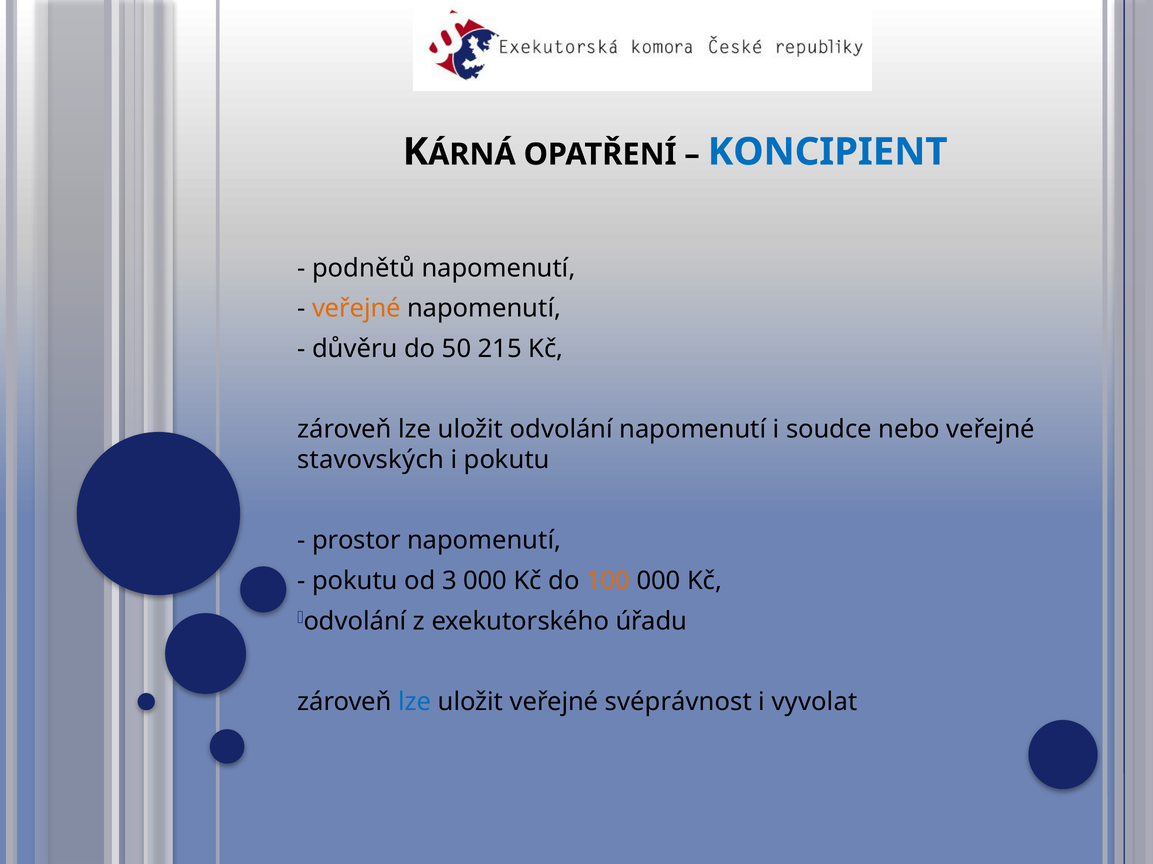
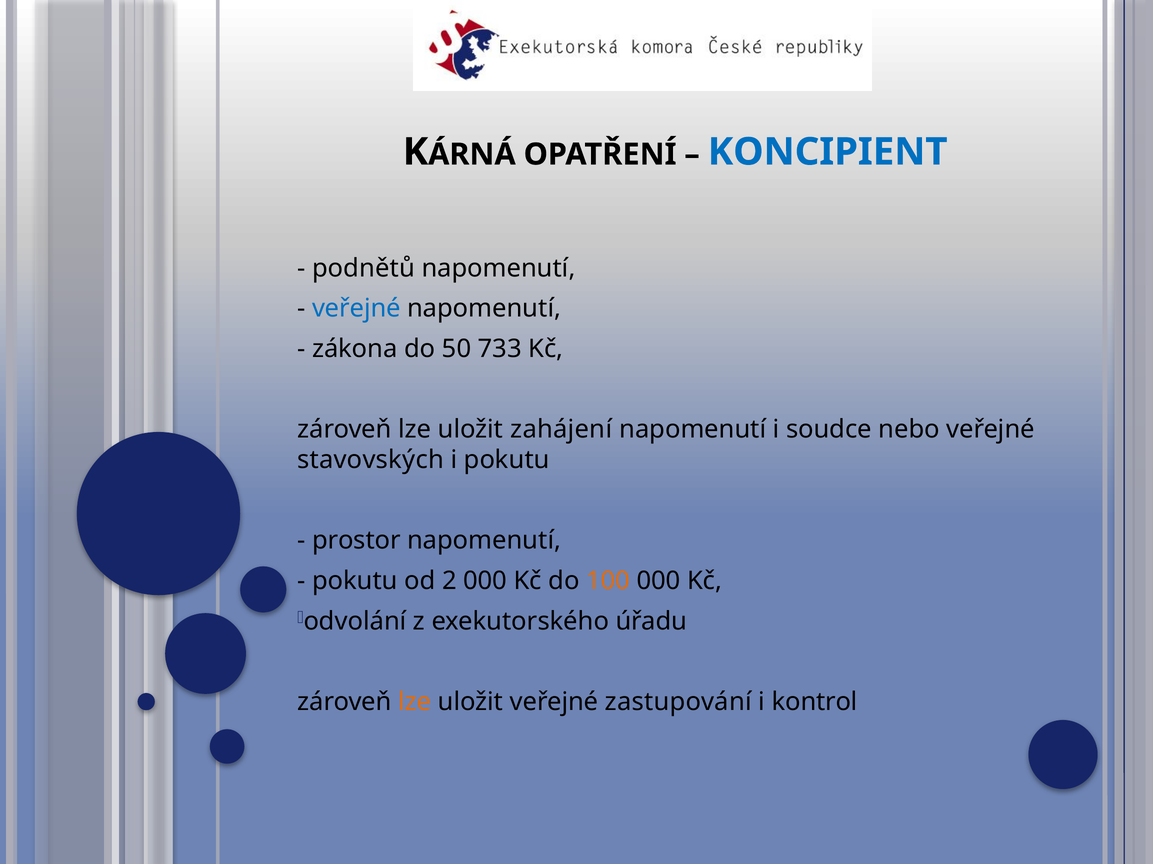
veřejné at (356, 309) colour: orange -> blue
důvěru: důvěru -> zákona
215: 215 -> 733
uložit odvolání: odvolání -> zahájení
3: 3 -> 2
lze at (415, 702) colour: blue -> orange
svéprávnost: svéprávnost -> zastupování
vyvolat: vyvolat -> kontrol
